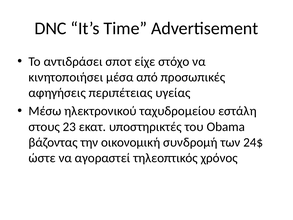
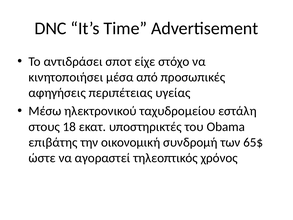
23: 23 -> 18
βάζοντας: βάζοντας -> επιβάτης
24$: 24$ -> 65$
